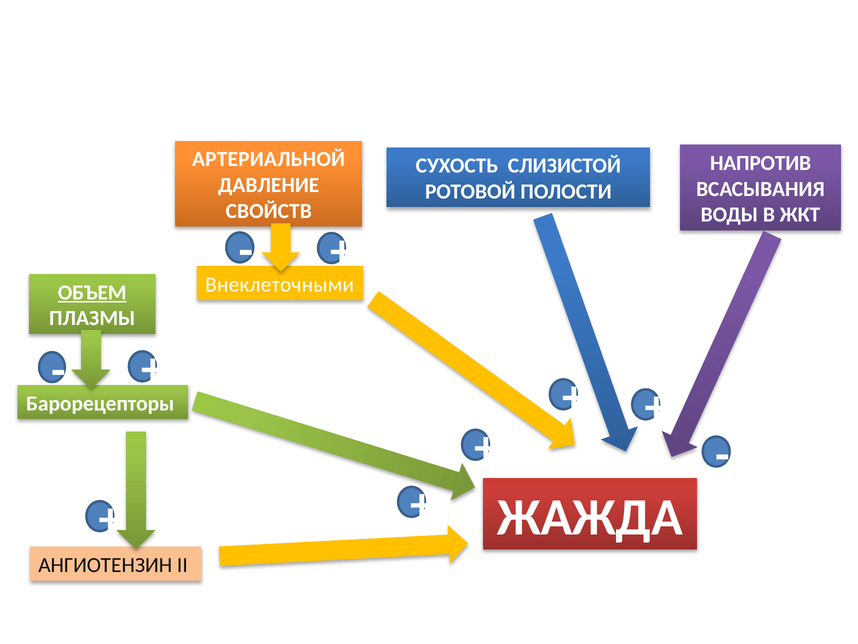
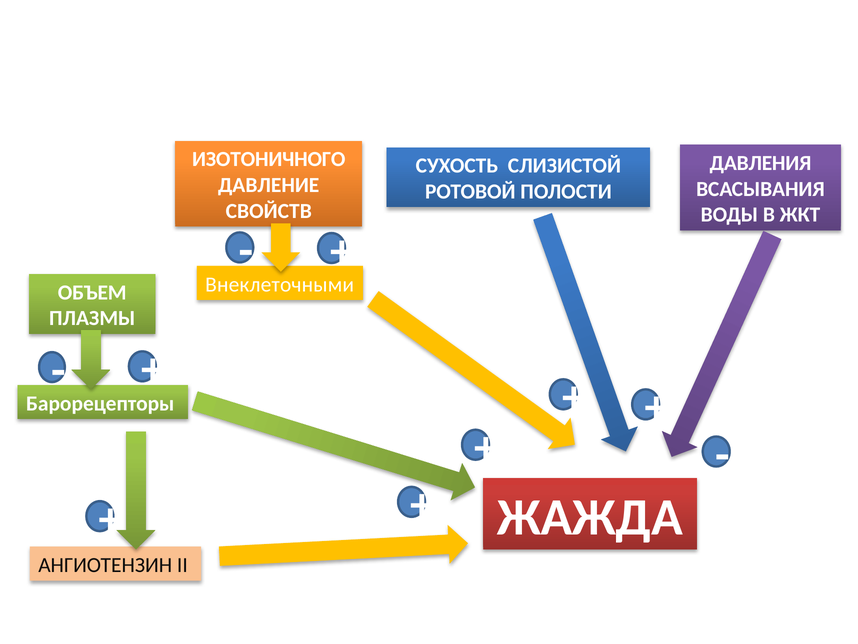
АРТЕРИАЛЬНОЙ: АРТЕРИАЛЬНОЙ -> ИЗОТОНИЧНОГО
НАПРОТИВ: НАПРОТИВ -> ДАВЛЕНИЯ
ОБЪЕМ underline: present -> none
